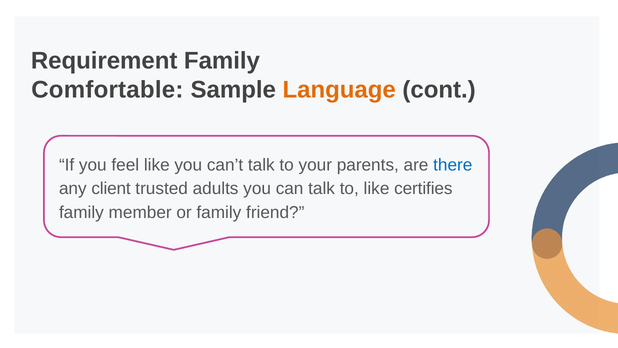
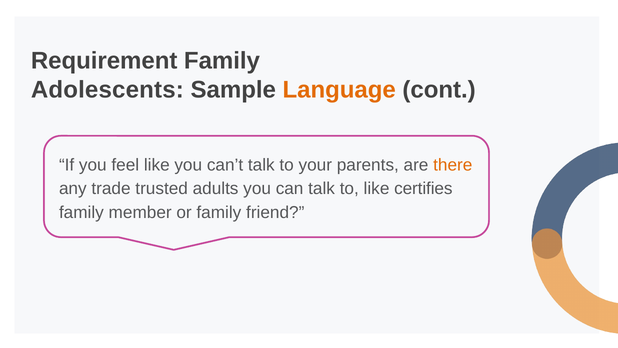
Comfortable: Comfortable -> Adolescents
there colour: blue -> orange
client: client -> trade
